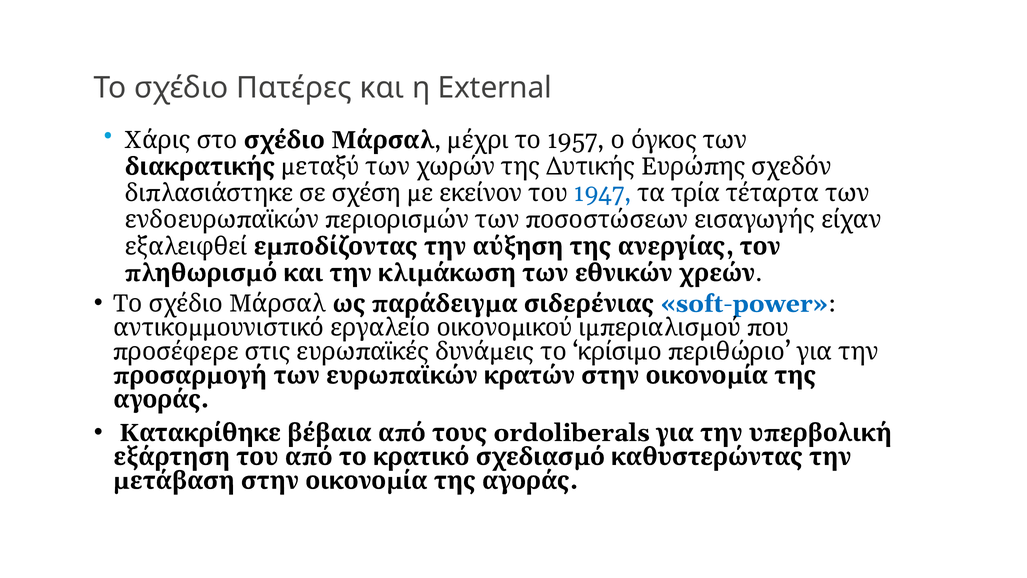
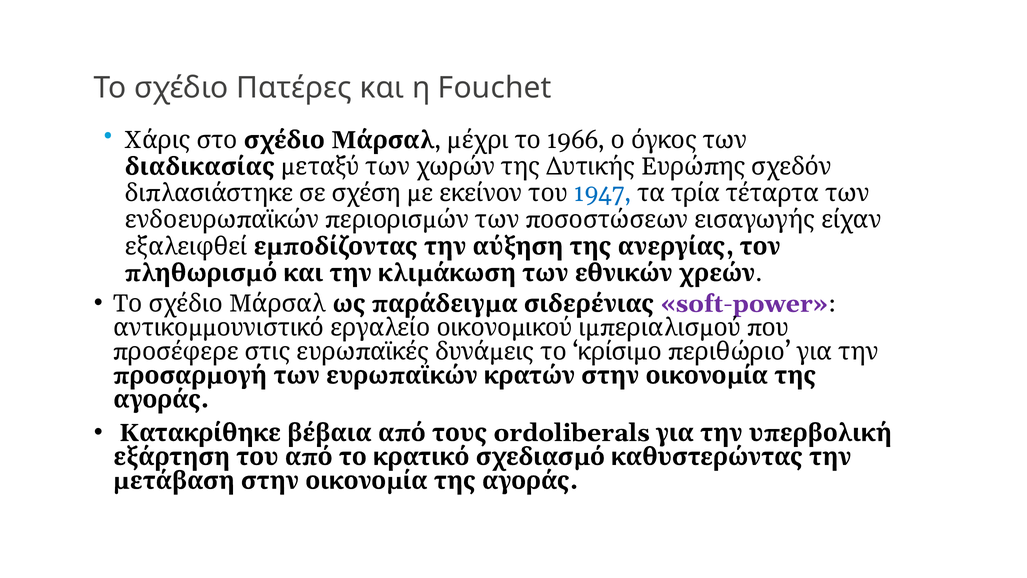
External: External -> Fouchet
1957: 1957 -> 1966
διακρατικής: διακρατικής -> διαδικασίας
soft-power colour: blue -> purple
